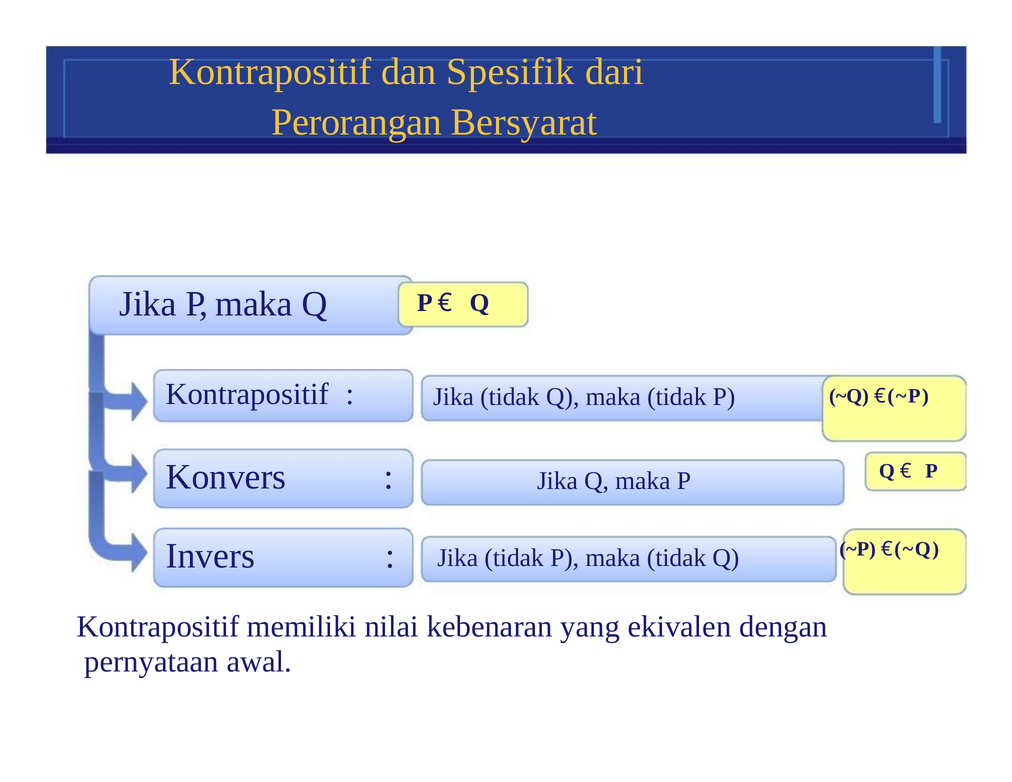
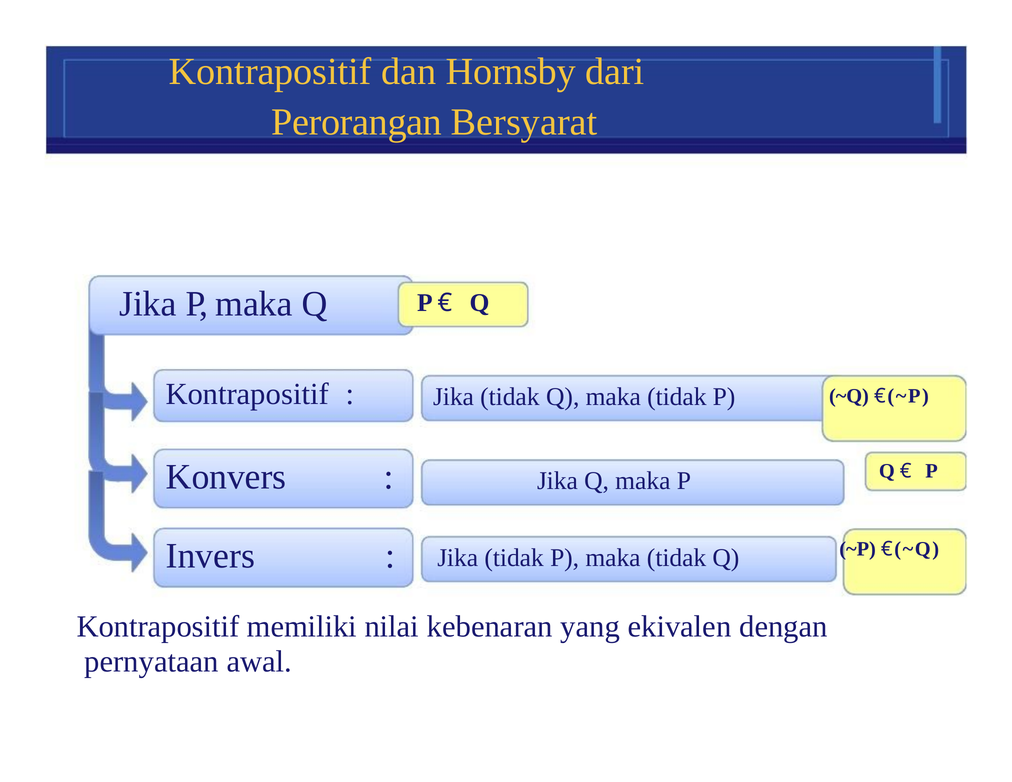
Spesifik: Spesifik -> Hornsby
